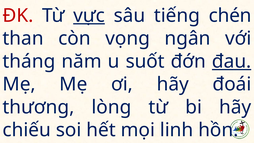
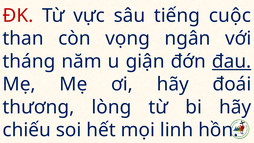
vực underline: present -> none
chén: chén -> cuộc
suốt: suốt -> giận
